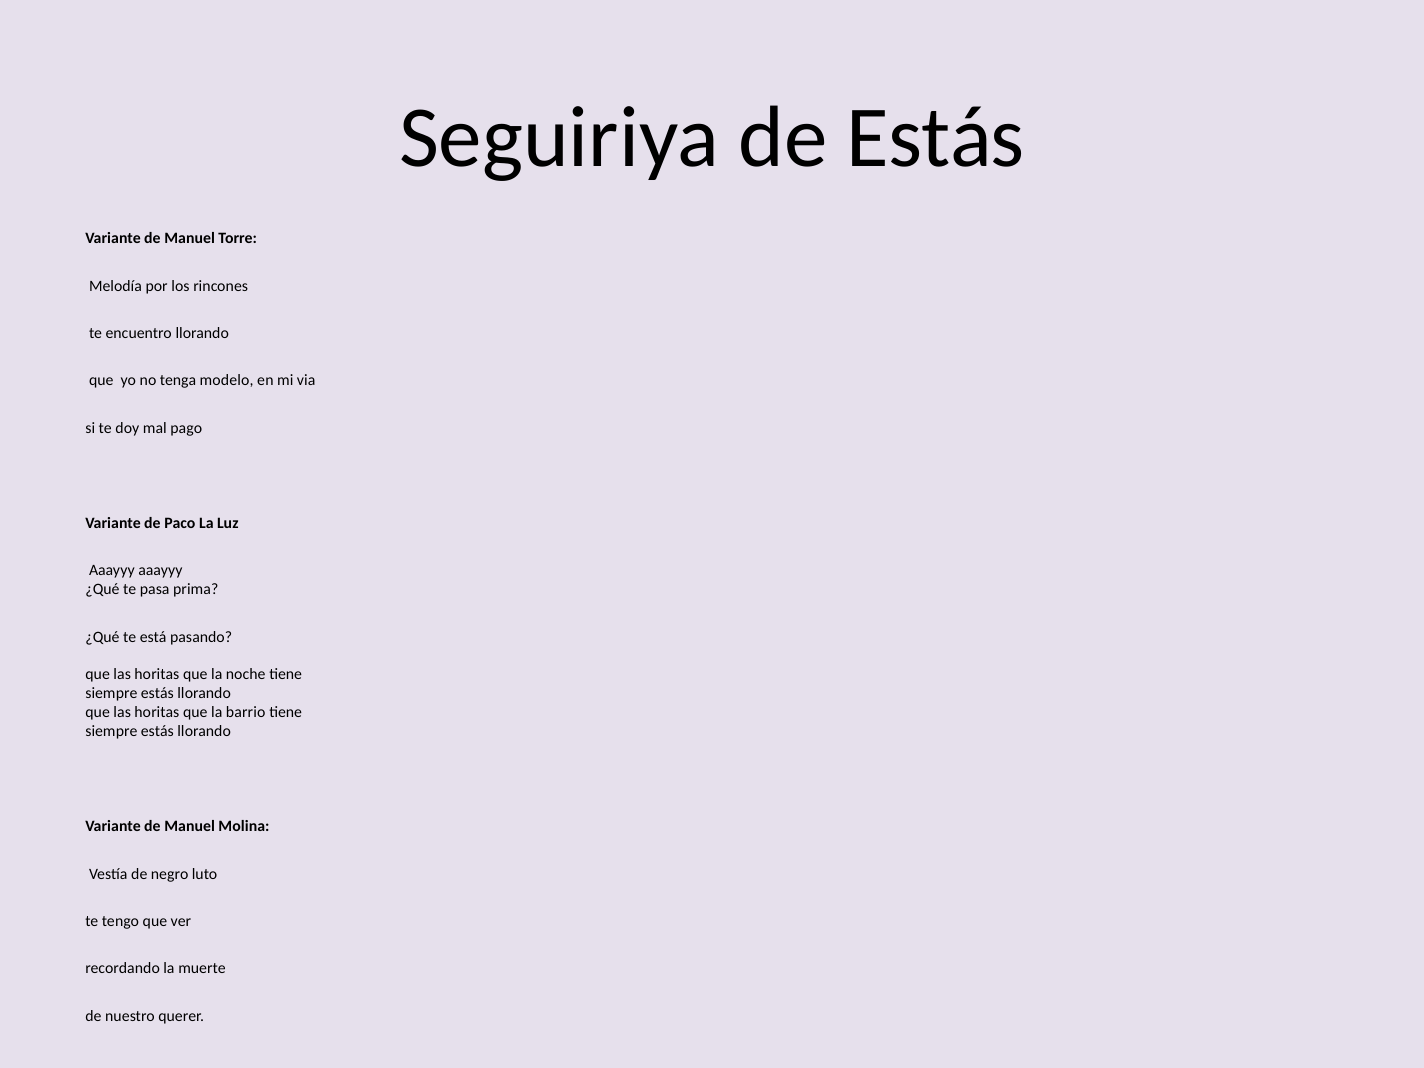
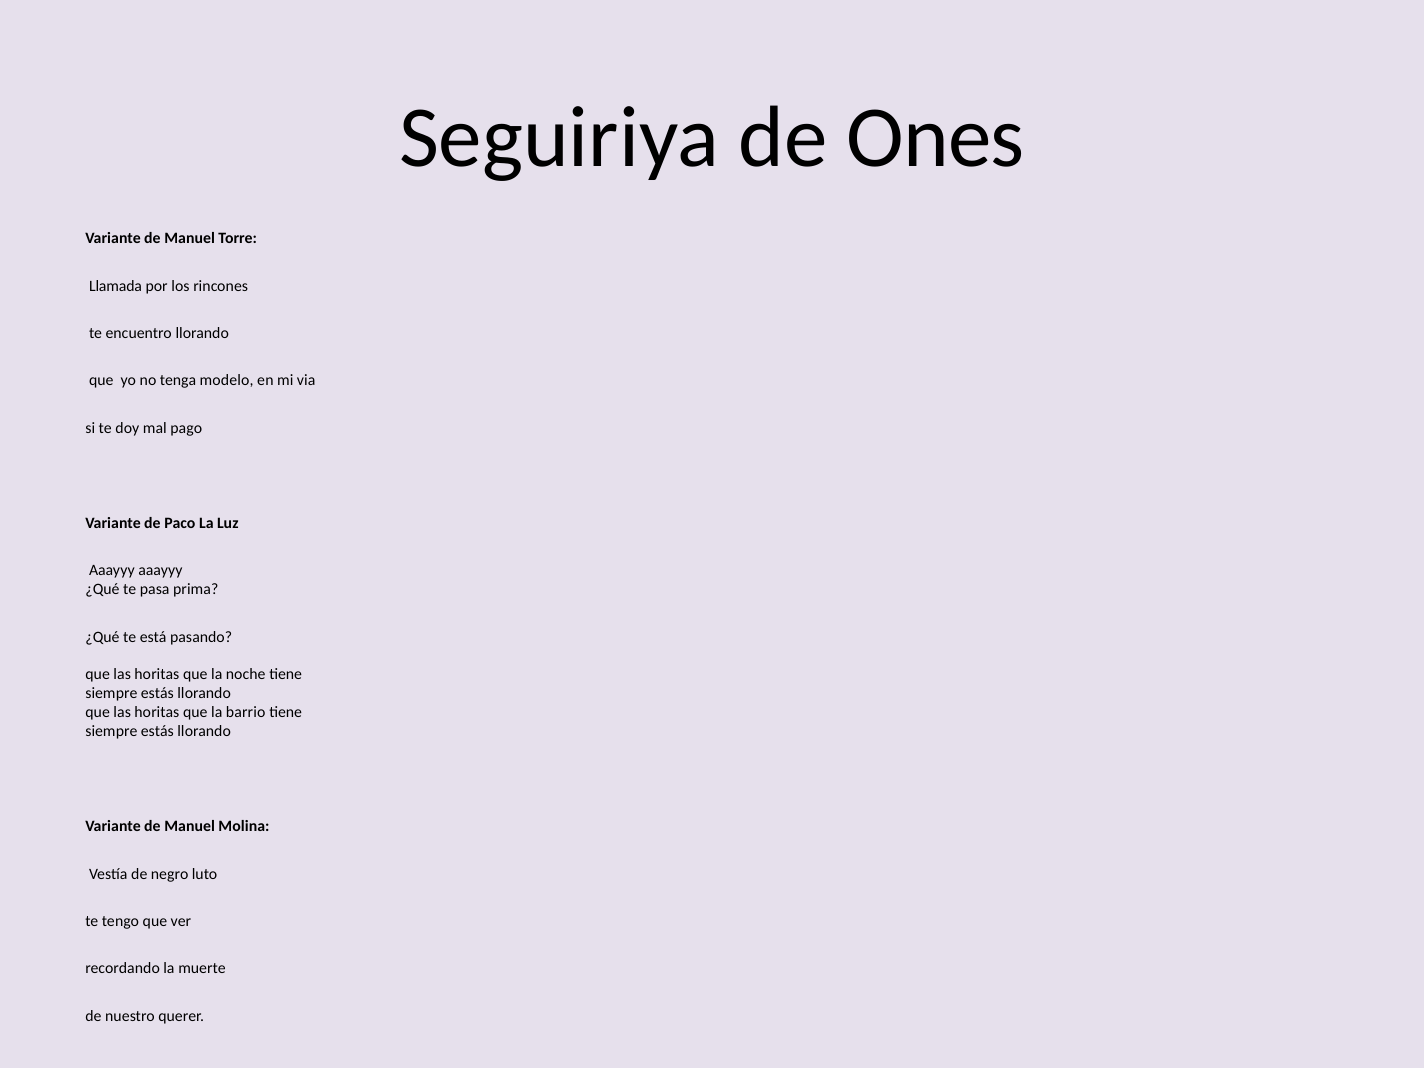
de Estás: Estás -> Ones
Melodía: Melodía -> Llamada
